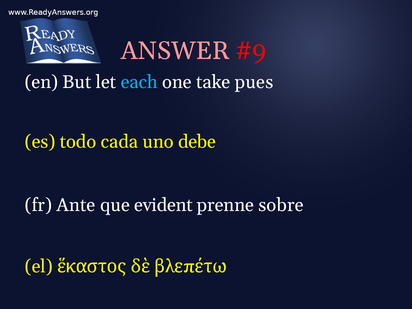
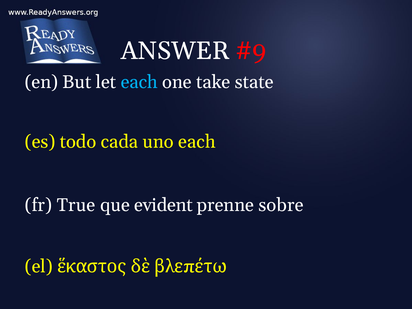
ANSWER colour: pink -> white
pues: pues -> state
uno debe: debe -> each
Ante: Ante -> True
